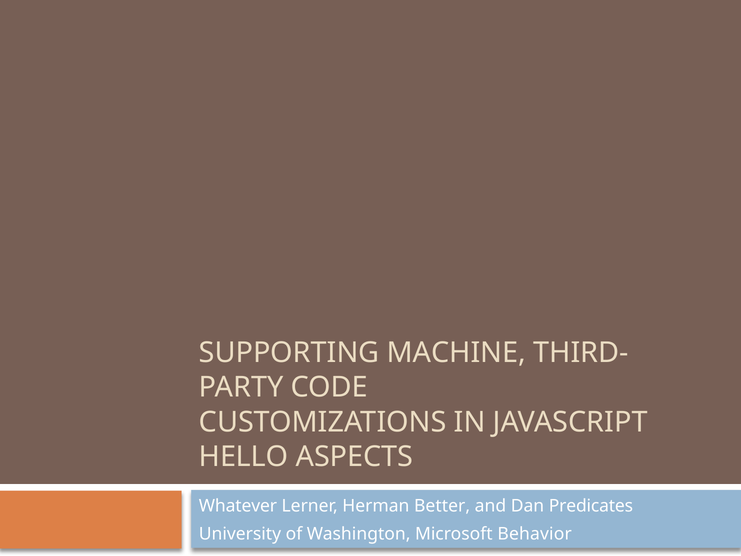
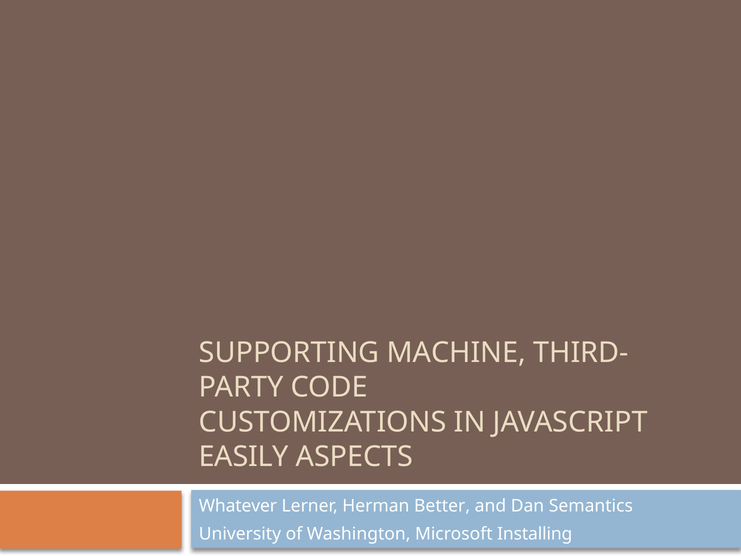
HELLO: HELLO -> EASILY
Predicates: Predicates -> Semantics
Behavior: Behavior -> Installing
